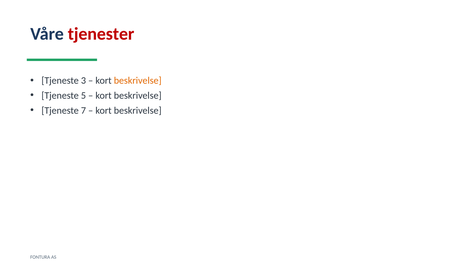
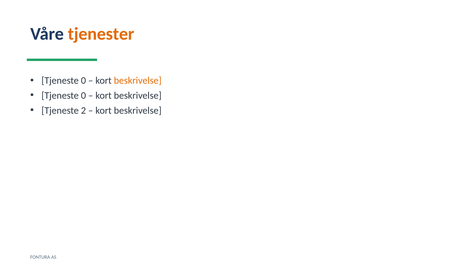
tjenester colour: red -> orange
3 at (83, 81): 3 -> 0
5 at (83, 96): 5 -> 0
7: 7 -> 2
